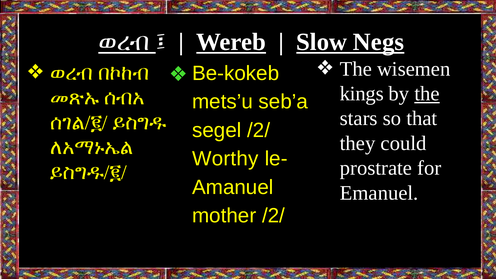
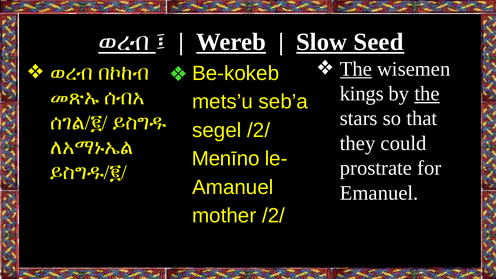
Negs: Negs -> Seed
The at (356, 69) underline: none -> present
Worthy: Worthy -> Menīno
